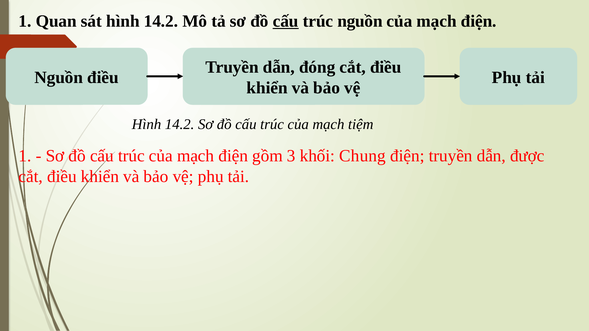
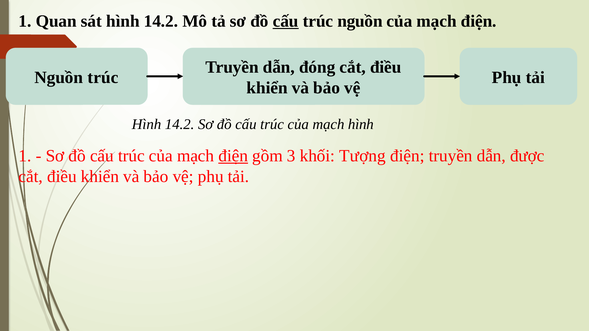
Nguồn điều: điều -> trúc
mạch tiệm: tiệm -> hình
điện at (233, 156) underline: none -> present
Chung: Chung -> Tượng
